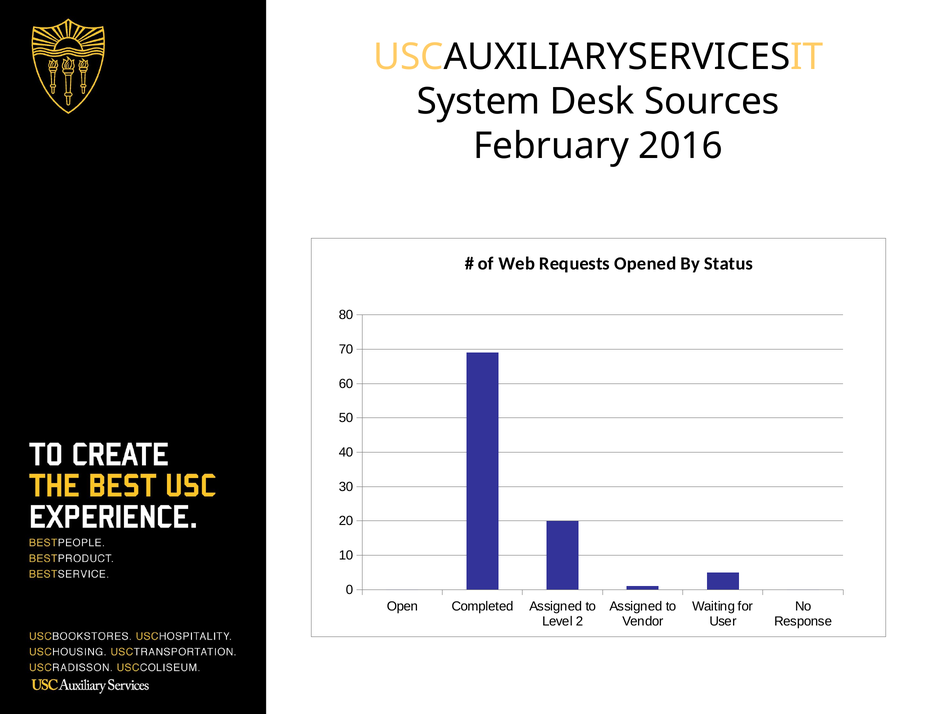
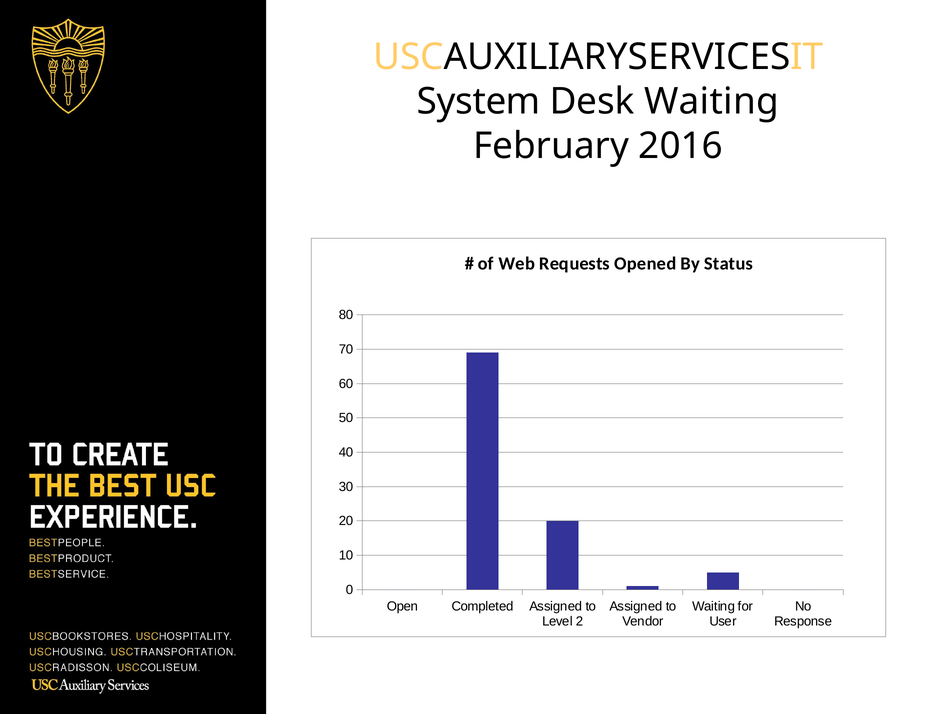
Desk Sources: Sources -> Waiting
